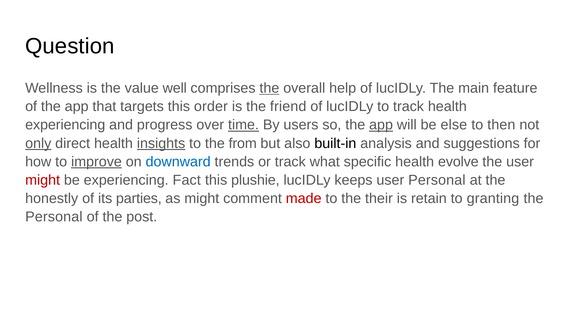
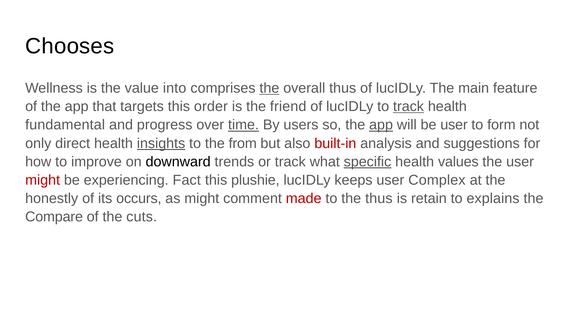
Question: Question -> Chooses
well: well -> into
overall help: help -> thus
track at (409, 107) underline: none -> present
experiencing at (65, 125): experiencing -> fundamental
be else: else -> user
then: then -> form
only underline: present -> none
built-in colour: black -> red
improve underline: present -> none
downward colour: blue -> black
specific underline: none -> present
evolve: evolve -> values
user Personal: Personal -> Complex
parties: parties -> occurs
the their: their -> thus
granting: granting -> explains
Personal at (54, 217): Personal -> Compare
post: post -> cuts
